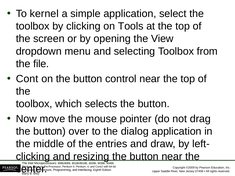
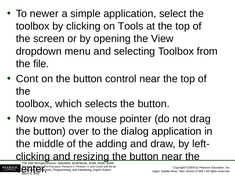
kernel: kernel -> newer
entries: entries -> adding
